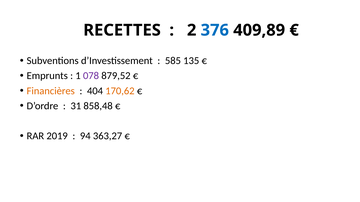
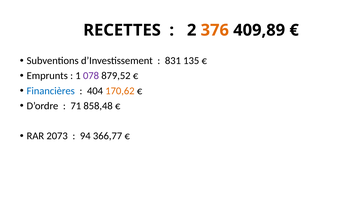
376 colour: blue -> orange
585: 585 -> 831
Financières colour: orange -> blue
31: 31 -> 71
2019: 2019 -> 2073
363,27: 363,27 -> 366,77
